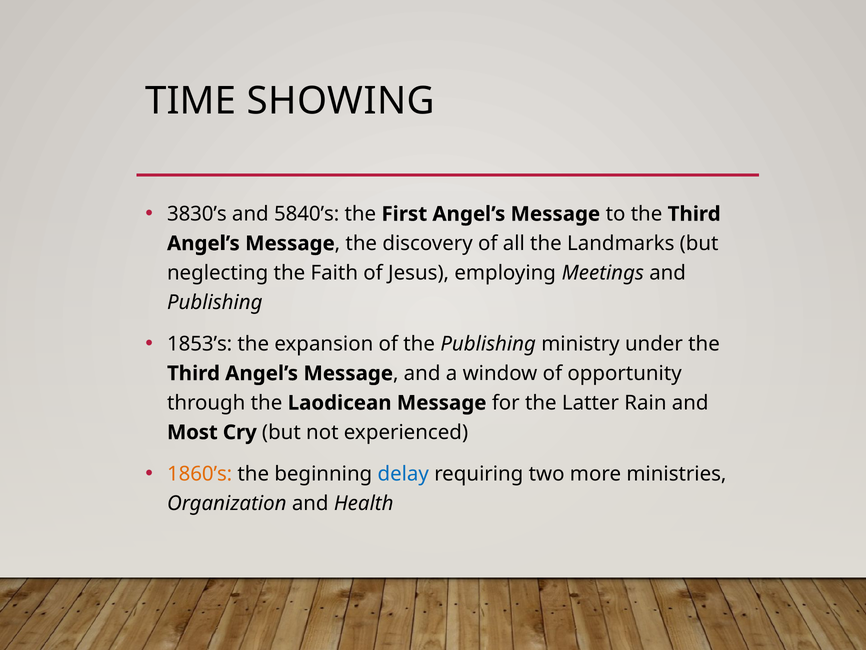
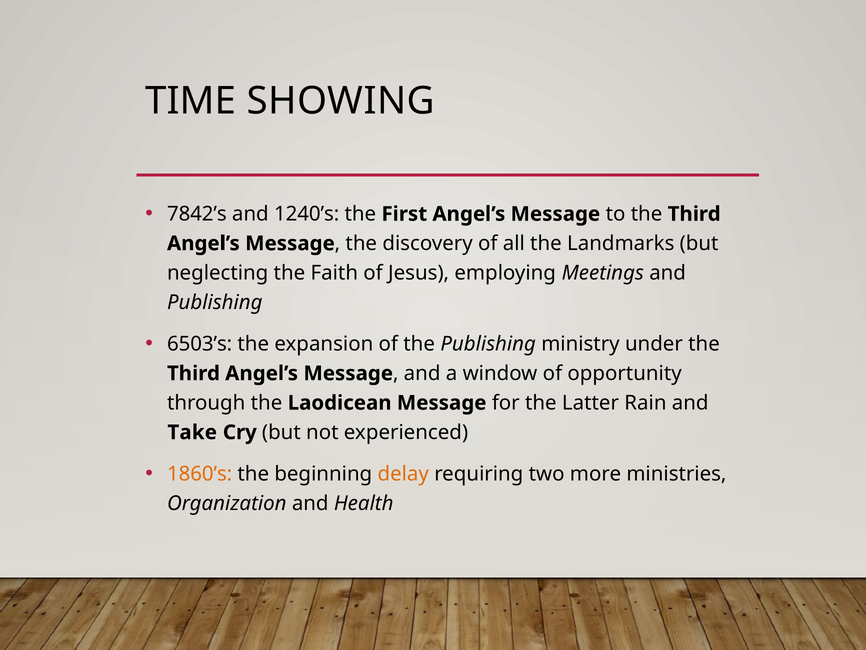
3830’s: 3830’s -> 7842’s
5840’s: 5840’s -> 1240’s
1853’s: 1853’s -> 6503’s
Most: Most -> Take
delay colour: blue -> orange
